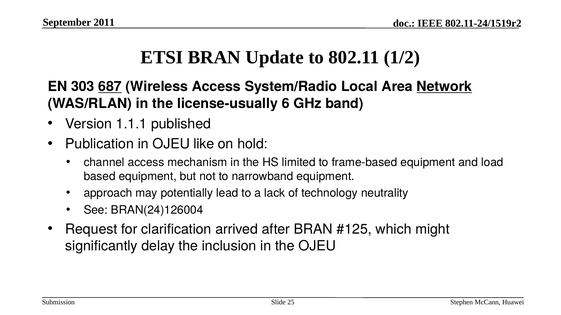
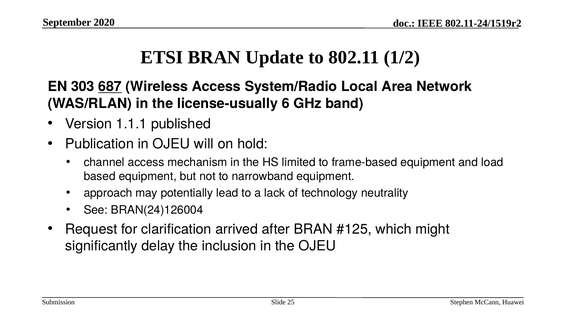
2011: 2011 -> 2020
Network underline: present -> none
like: like -> will
